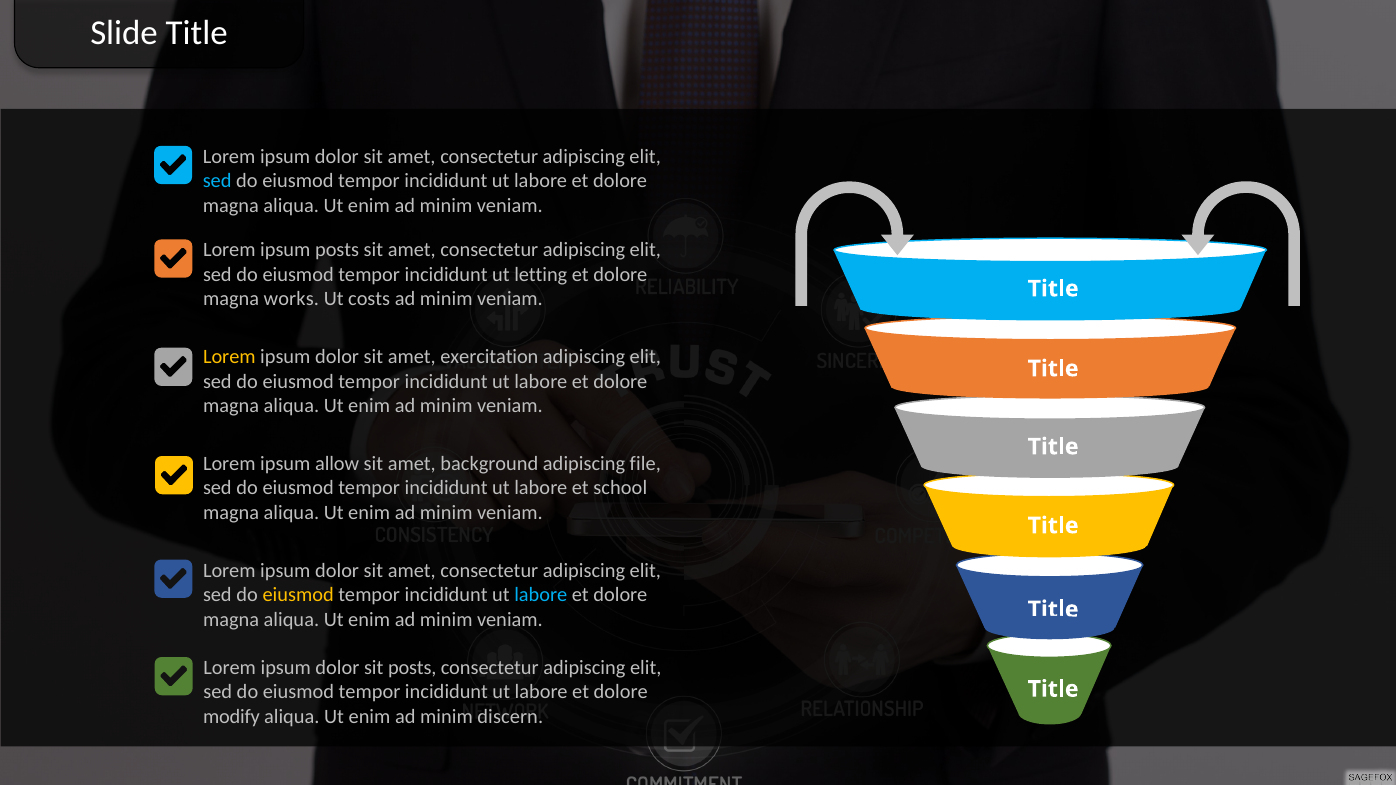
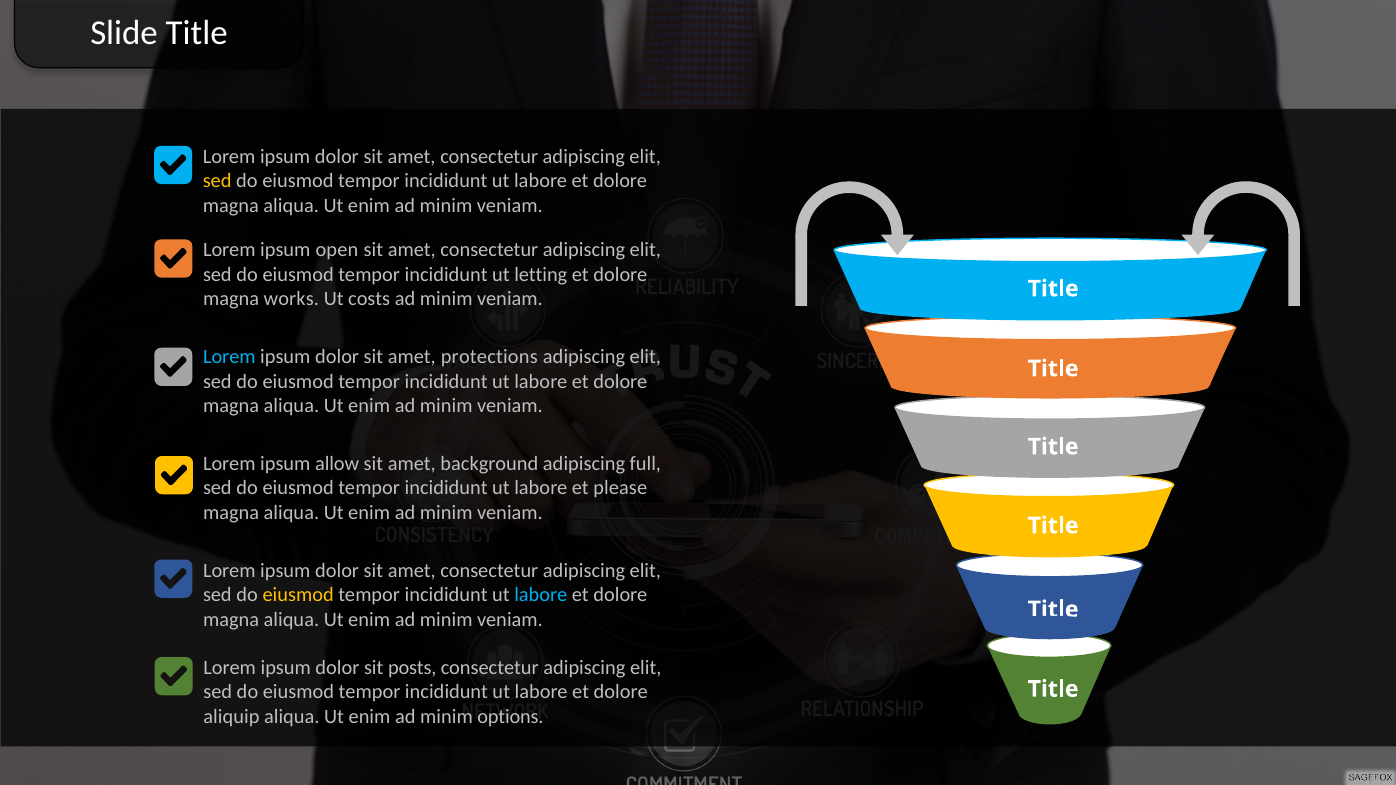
sed at (217, 181) colour: light blue -> yellow
ipsum posts: posts -> open
Lorem at (229, 357) colour: yellow -> light blue
exercitation: exercitation -> protections
file: file -> full
school: school -> please
modify: modify -> aliquip
discern: discern -> options
